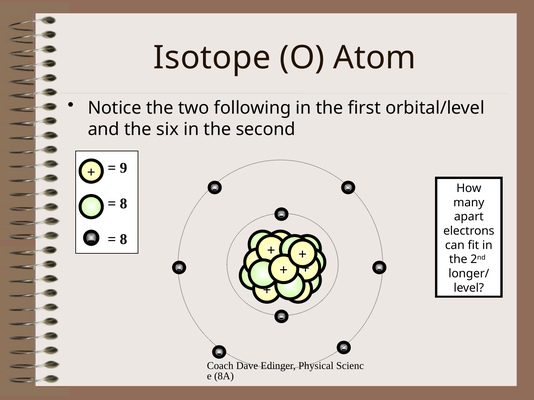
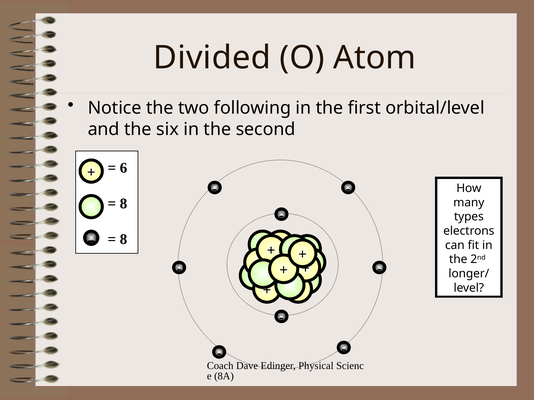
Isotope: Isotope -> Divided
9: 9 -> 6
apart: apart -> types
